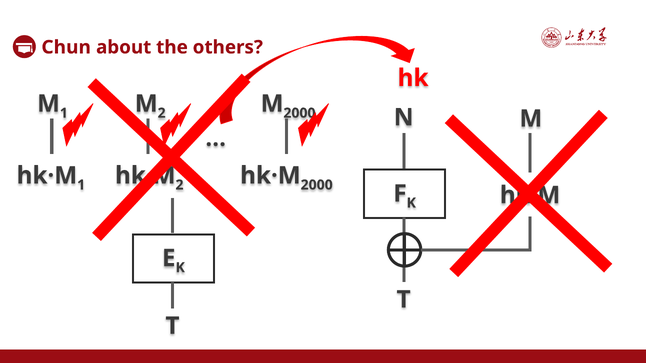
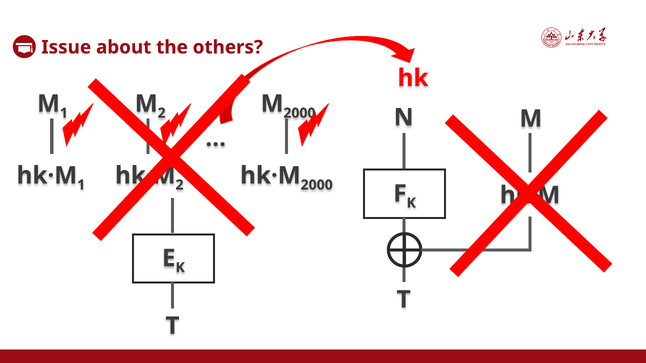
Chun: Chun -> Issue
